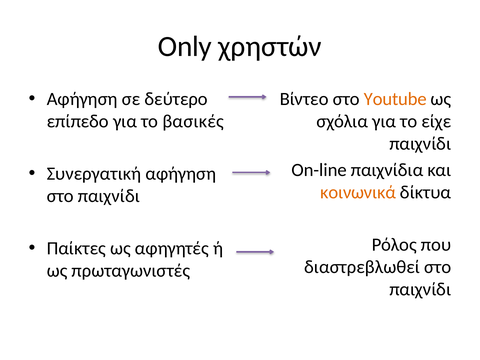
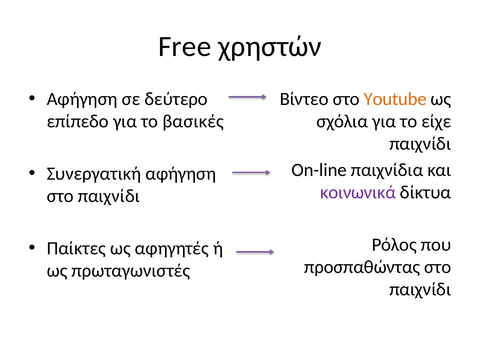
Only: Only -> Free
κοινωνικά colour: orange -> purple
διαστρεβλωθεί: διαστρεβλωθεί -> προσπαθώντας
